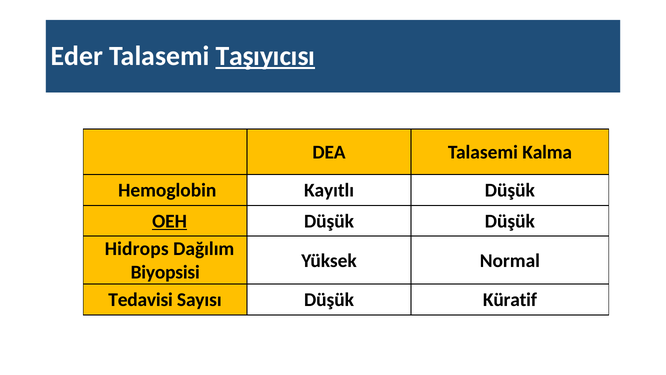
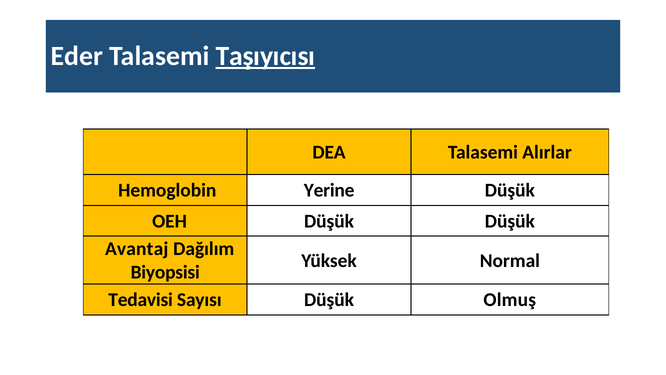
Kalma: Kalma -> Alırlar
Kayıtlı: Kayıtlı -> Yerine
OEH underline: present -> none
Hidrops: Hidrops -> Avantaj
Küratif: Küratif -> Olmuş
